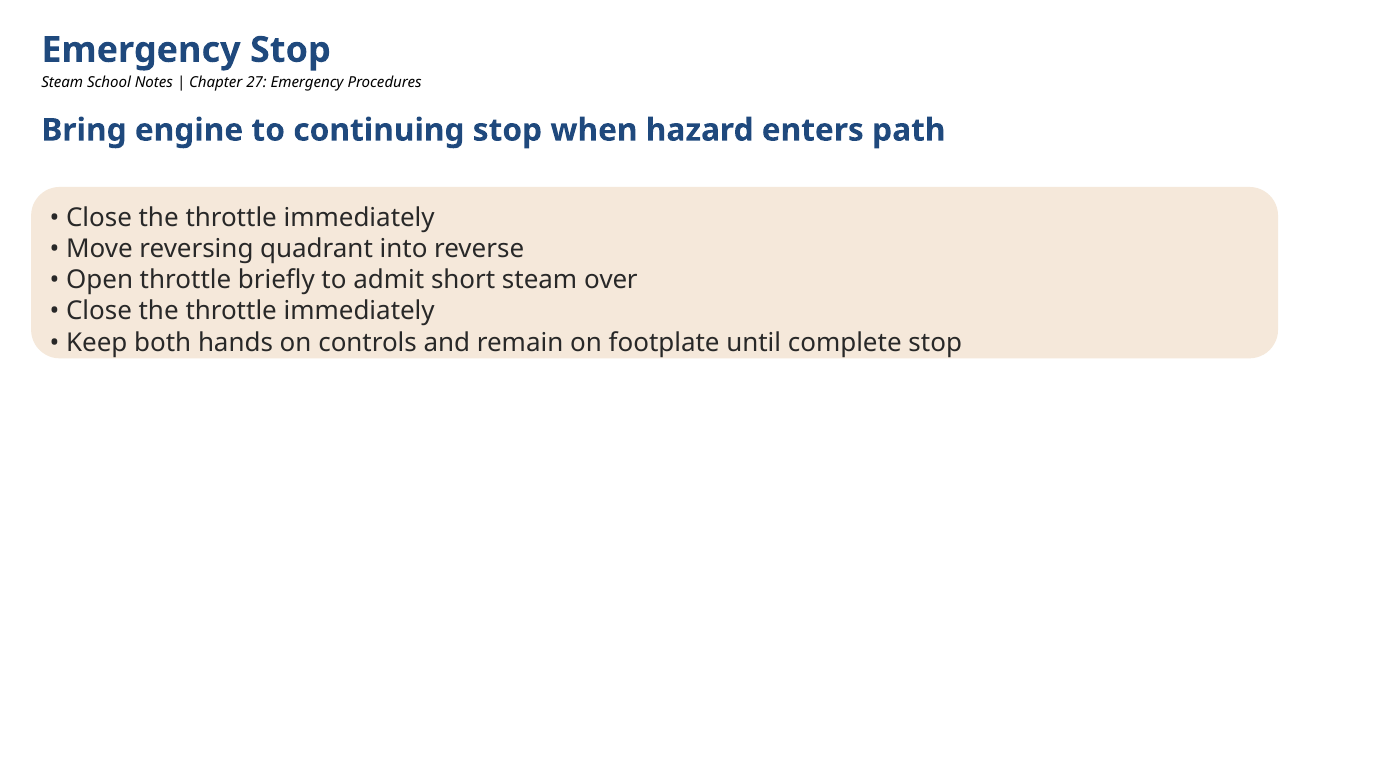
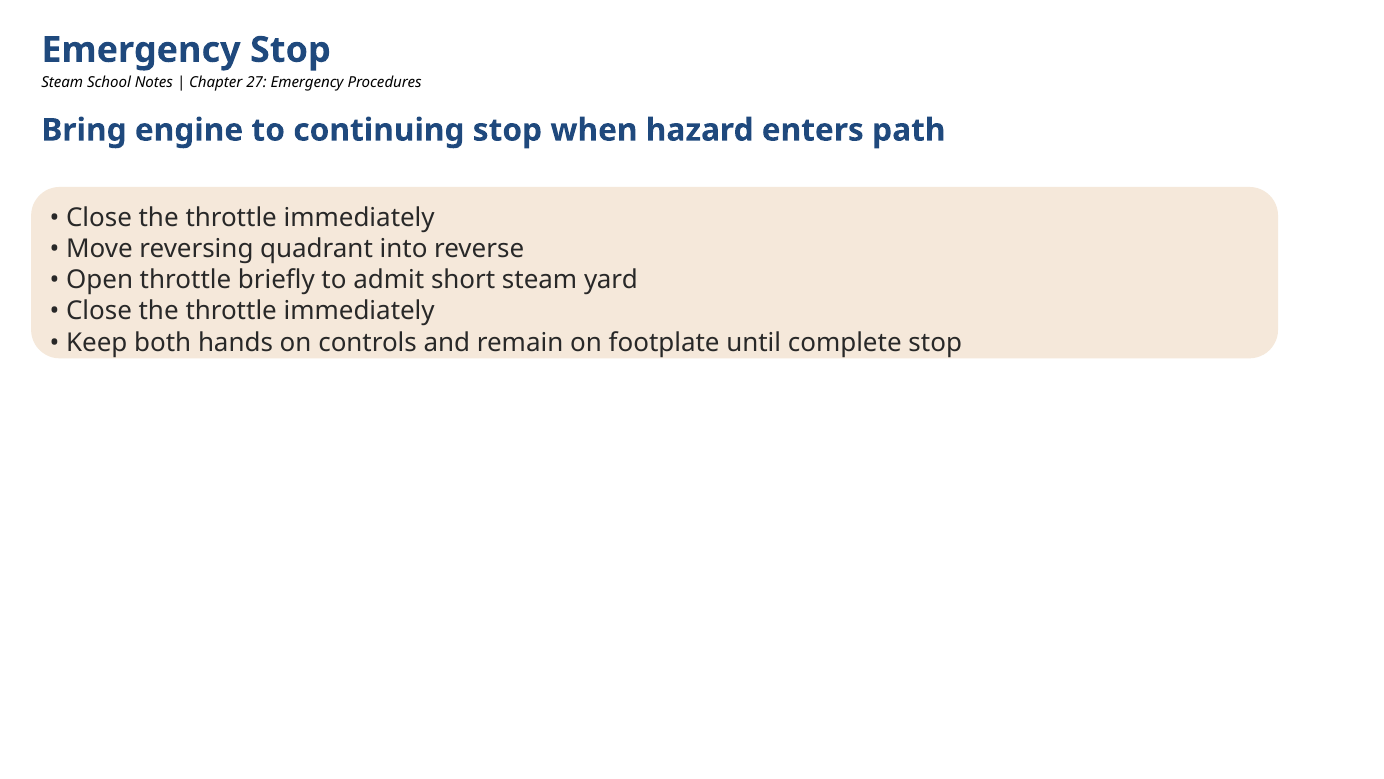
over: over -> yard
